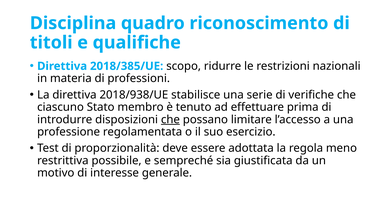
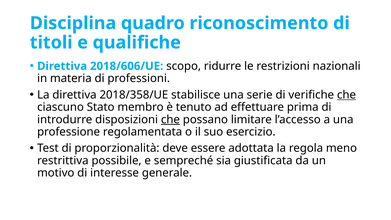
2018/385/UE: 2018/385/UE -> 2018/606/UE
2018/938/UE: 2018/938/UE -> 2018/358/UE
che at (346, 95) underline: none -> present
